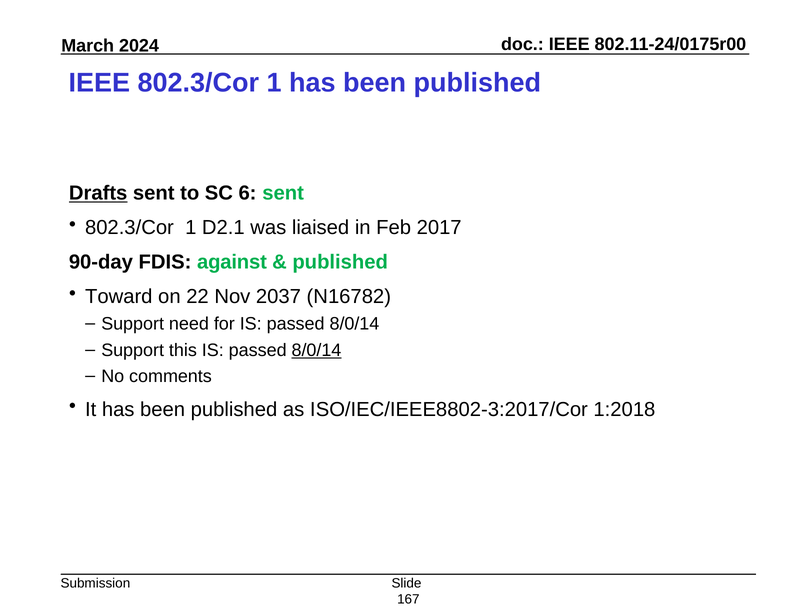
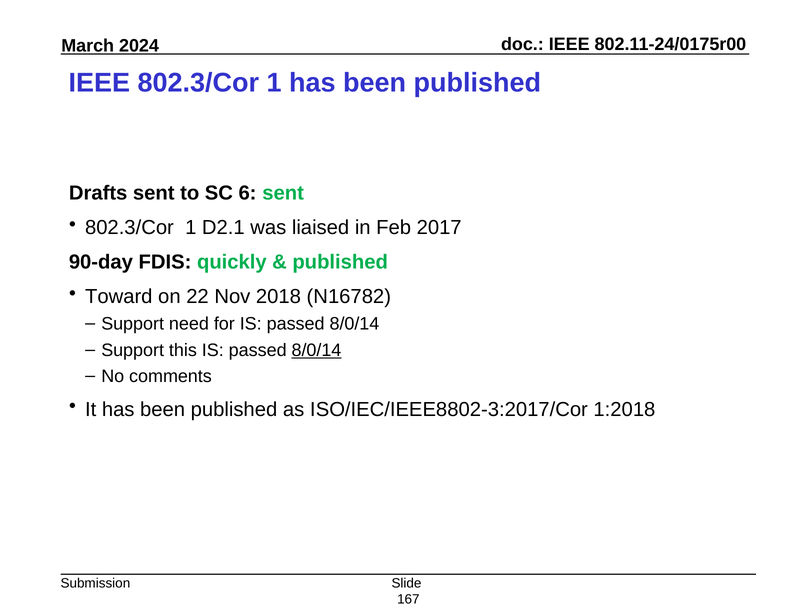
Drafts underline: present -> none
against: against -> quickly
2037: 2037 -> 2018
